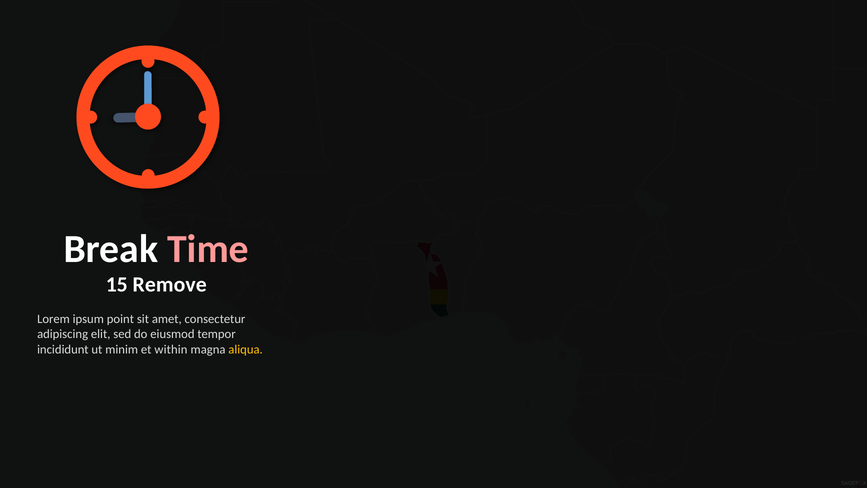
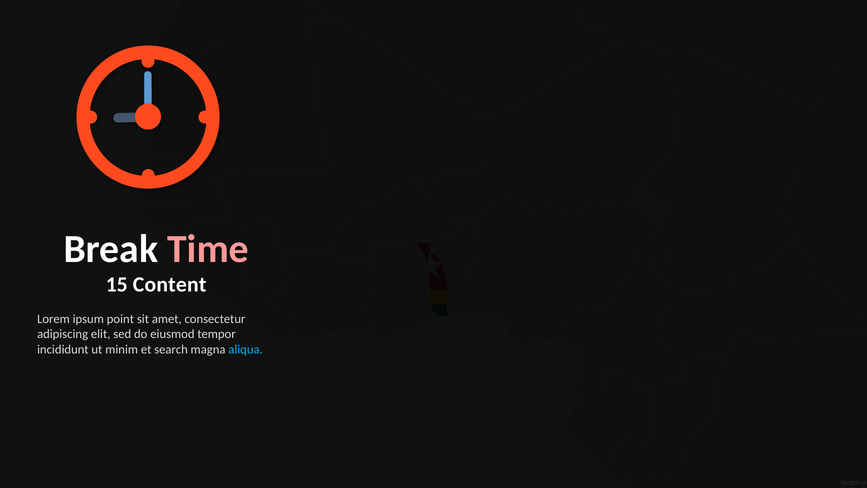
Remove: Remove -> Content
within: within -> search
aliqua colour: yellow -> light blue
